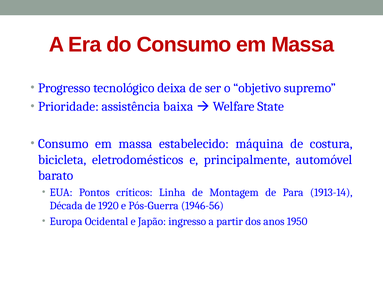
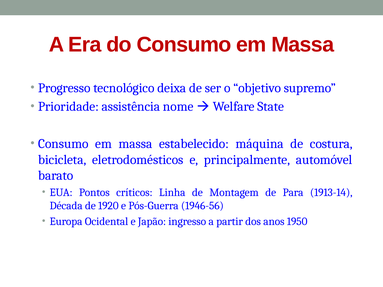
baixa: baixa -> nome
